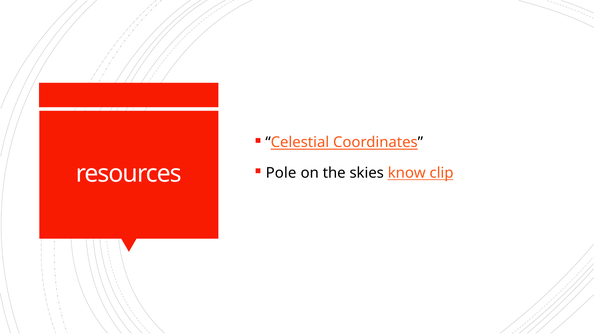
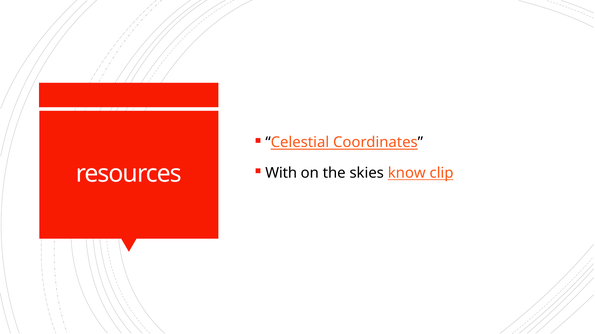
Pole: Pole -> With
